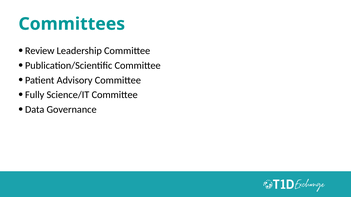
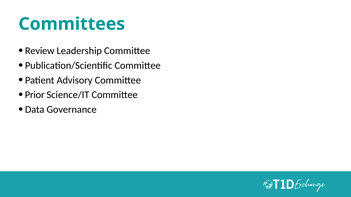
Fully: Fully -> Prior
